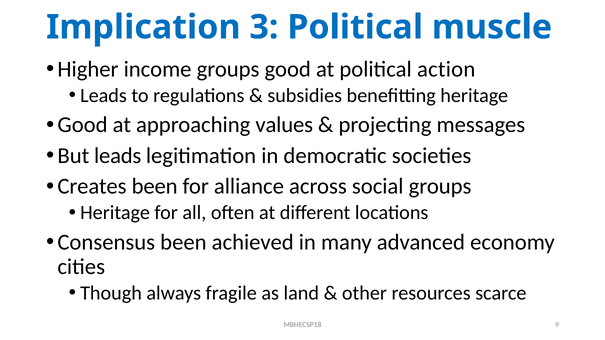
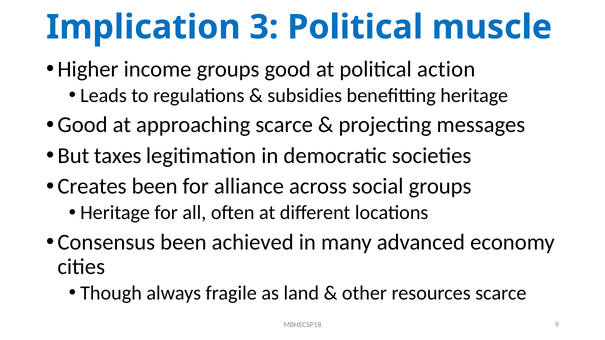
approaching values: values -> scarce
But leads: leads -> taxes
